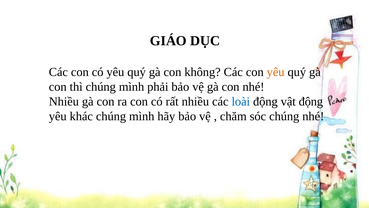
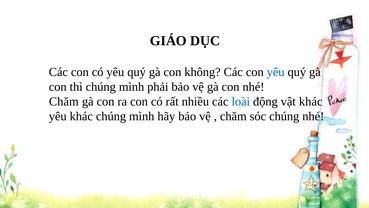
yêu at (276, 72) colour: orange -> blue
Nhiều at (64, 101): Nhiều -> Chăm
vật động: động -> khác
